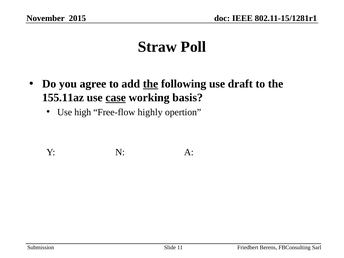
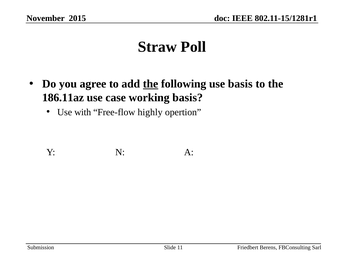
use draft: draft -> basis
155.11az: 155.11az -> 186.11az
case underline: present -> none
high: high -> with
